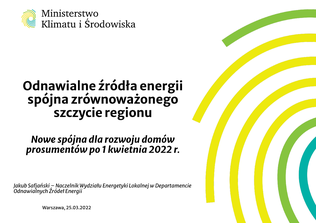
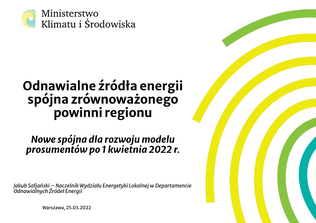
szczycie: szczycie -> powinni
domów: domów -> modelu
